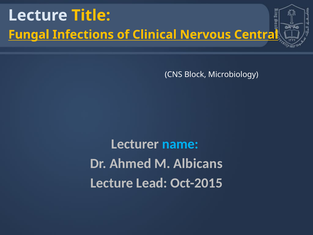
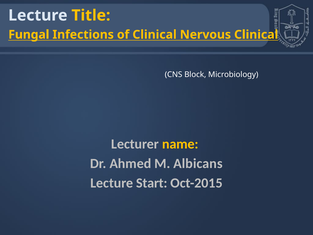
Nervous Central: Central -> Clinical
name colour: light blue -> yellow
Lead: Lead -> Start
